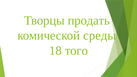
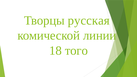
продать: продать -> русская
среды: среды -> линии
